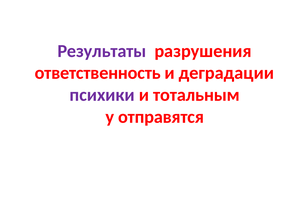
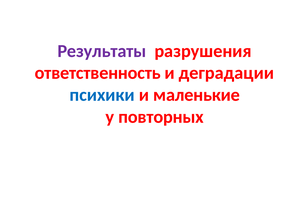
психики colour: purple -> blue
тотальным: тотальным -> маленькие
отправятся: отправятся -> повторных
